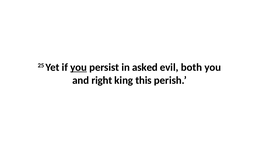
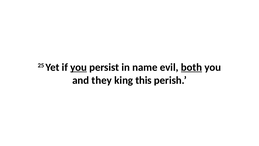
asked: asked -> name
both underline: none -> present
right: right -> they
